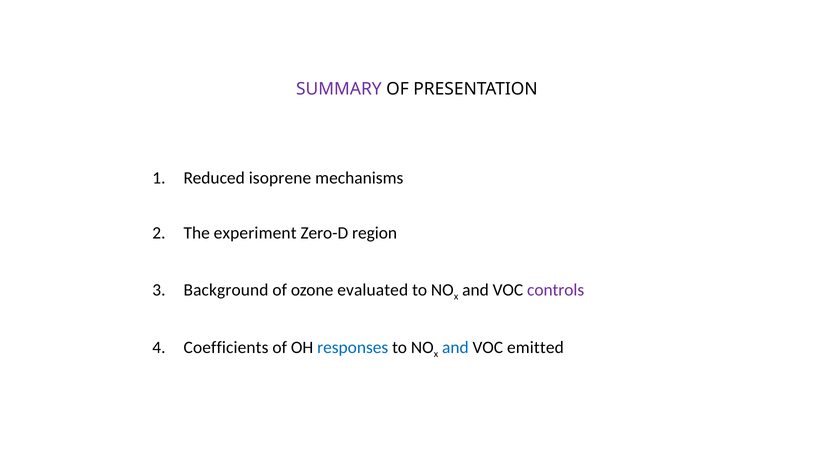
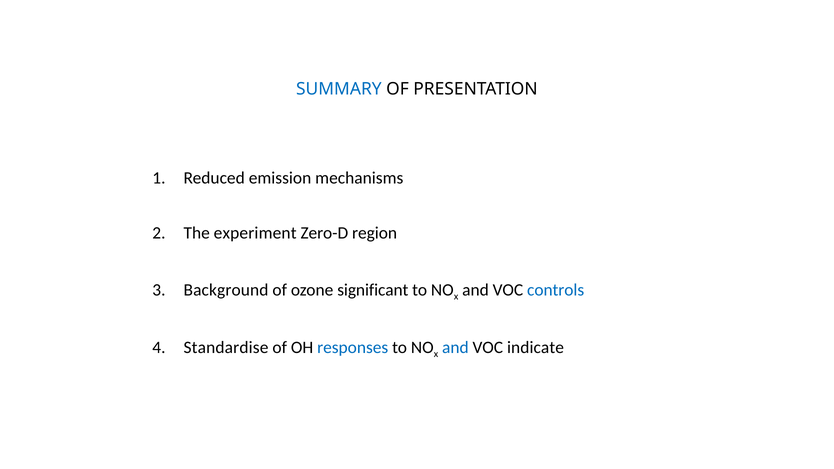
SUMMARY colour: purple -> blue
isoprene: isoprene -> emission
evaluated: evaluated -> significant
controls colour: purple -> blue
Coefficients: Coefficients -> Standardise
emitted: emitted -> indicate
